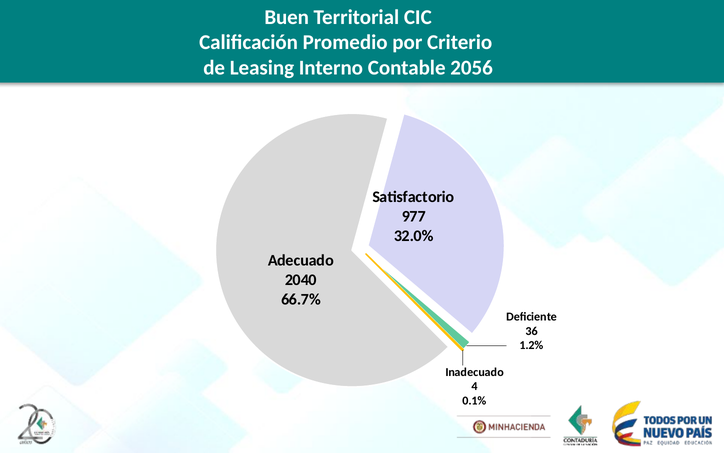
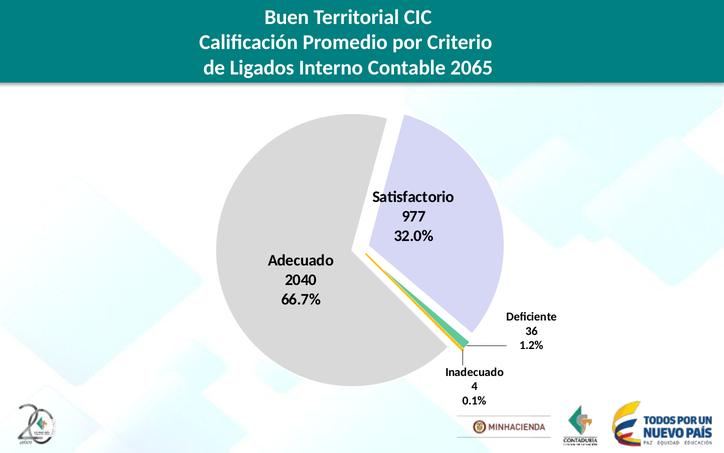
Leasing: Leasing -> Ligados
2056: 2056 -> 2065
